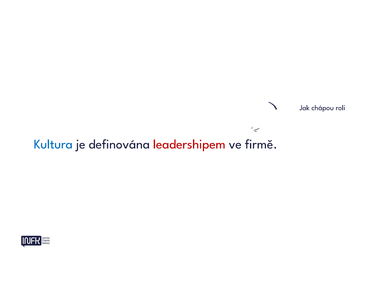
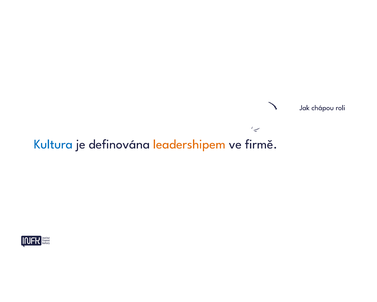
leadershipem colour: red -> orange
